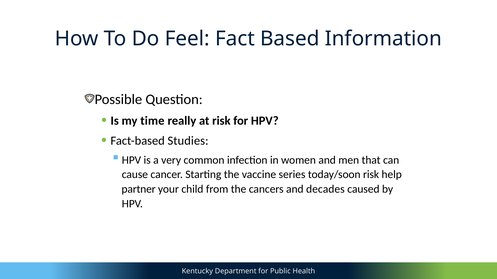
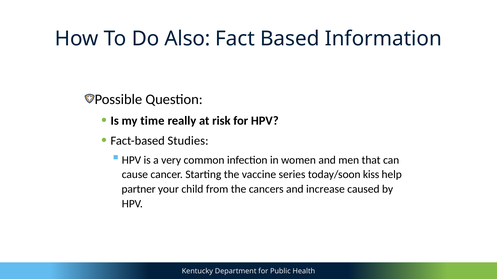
Feel: Feel -> Also
today/soon risk: risk -> kiss
decades: decades -> increase
